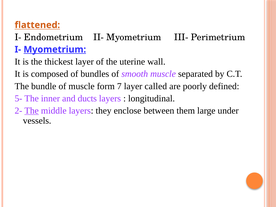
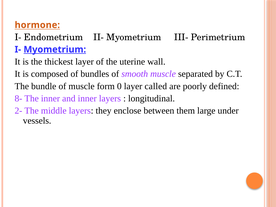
flattened: flattened -> hormone
7: 7 -> 0
5-: 5- -> 8-
and ducts: ducts -> inner
The at (32, 111) underline: present -> none
